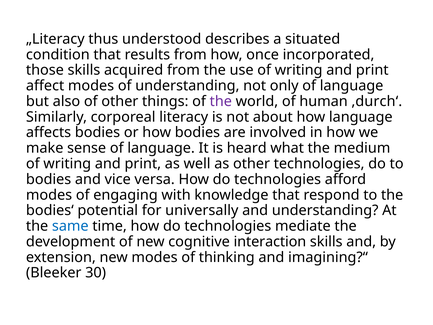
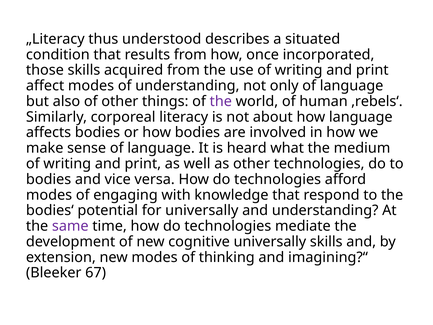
‚durch‘: ‚durch‘ -> ‚rebels‘
same colour: blue -> purple
cognitive interaction: interaction -> universally
30: 30 -> 67
